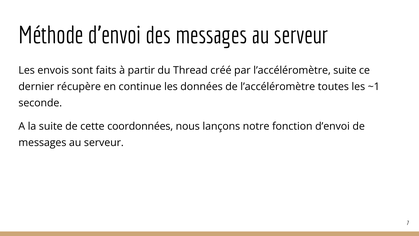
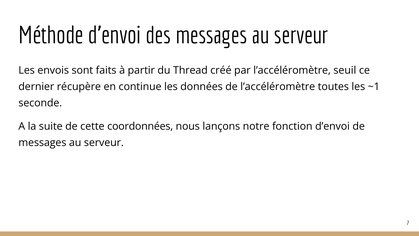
l’accéléromètre suite: suite -> seuil
